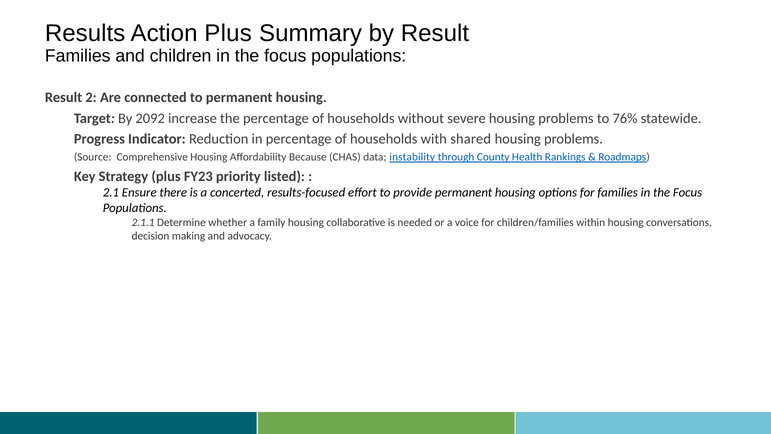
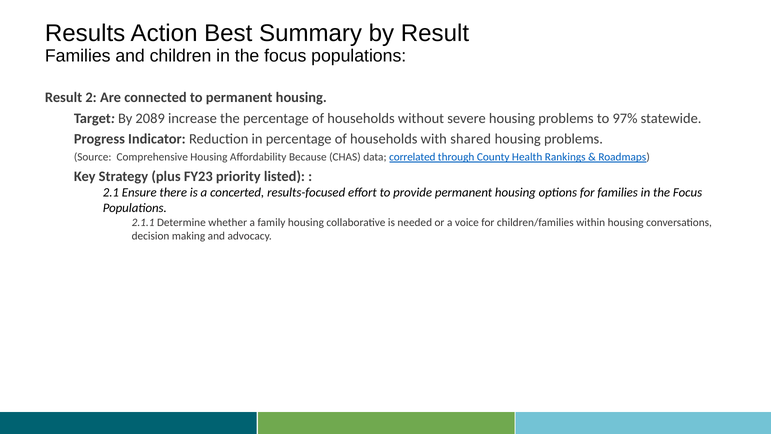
Action Plus: Plus -> Best
2092: 2092 -> 2089
76%: 76% -> 97%
instability: instability -> correlated
